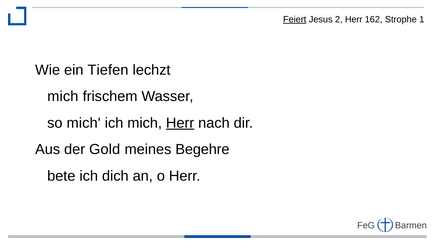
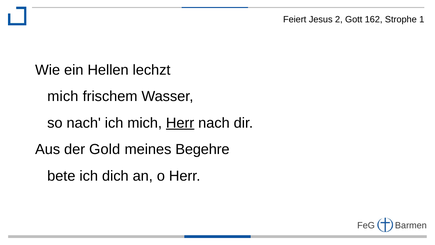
Feiert underline: present -> none
2 Herr: Herr -> Gott
Tiefen: Tiefen -> Hellen
so mich: mich -> nach
